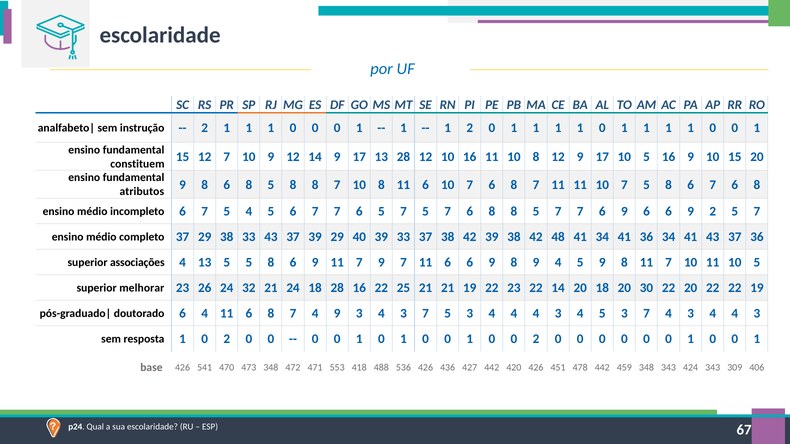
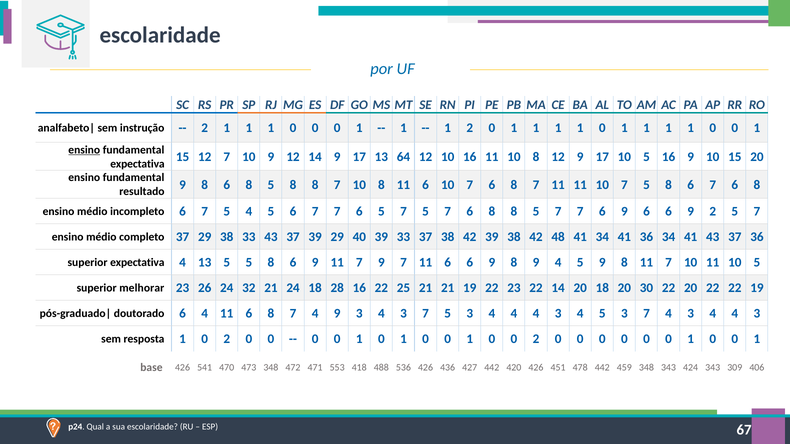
ensino at (84, 150) underline: none -> present
13 28: 28 -> 64
constituem at (137, 164): constituem -> expectativa
atributos: atributos -> resultado
superior associações: associações -> expectativa
